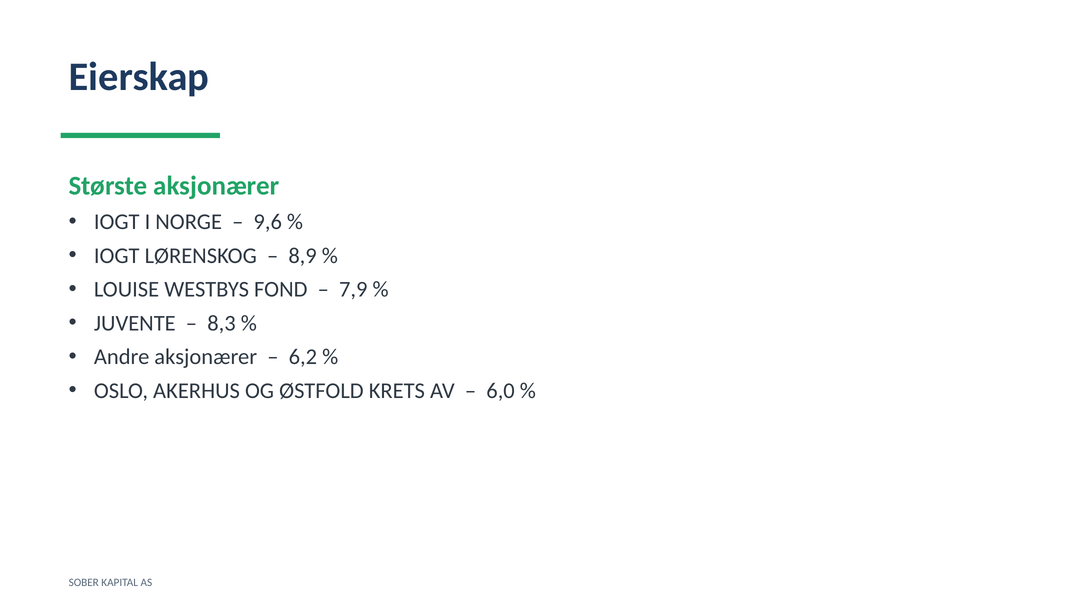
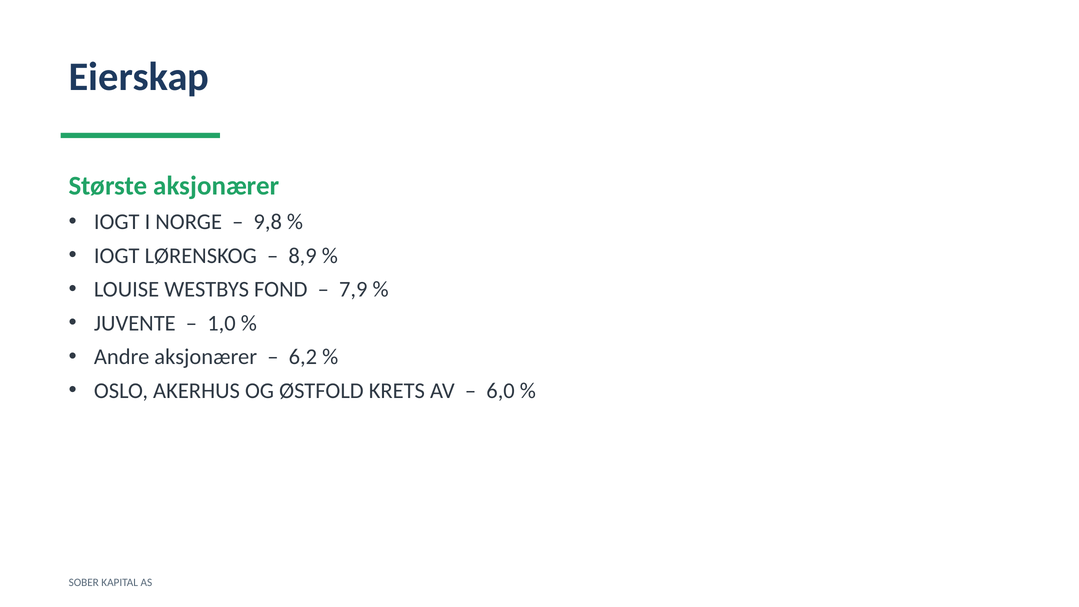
9,6: 9,6 -> 9,8
8,3: 8,3 -> 1,0
